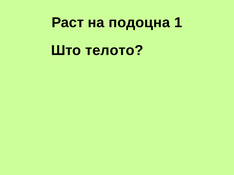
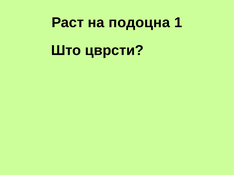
телото: телото -> цврсти
